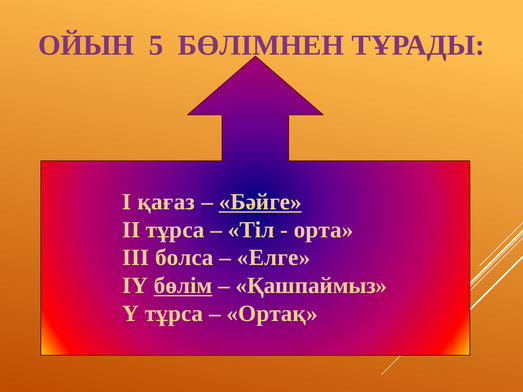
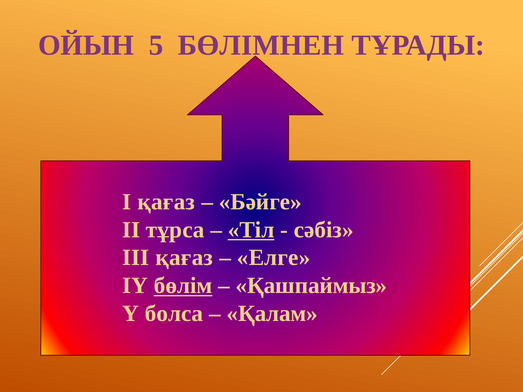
Бәйге underline: present -> none
Тіл underline: none -> present
орта: орта -> сәбіз
ІІІ болса: болса -> қағаз
Ү тұрса: тұрса -> болса
Ортақ: Ортақ -> Қалам
